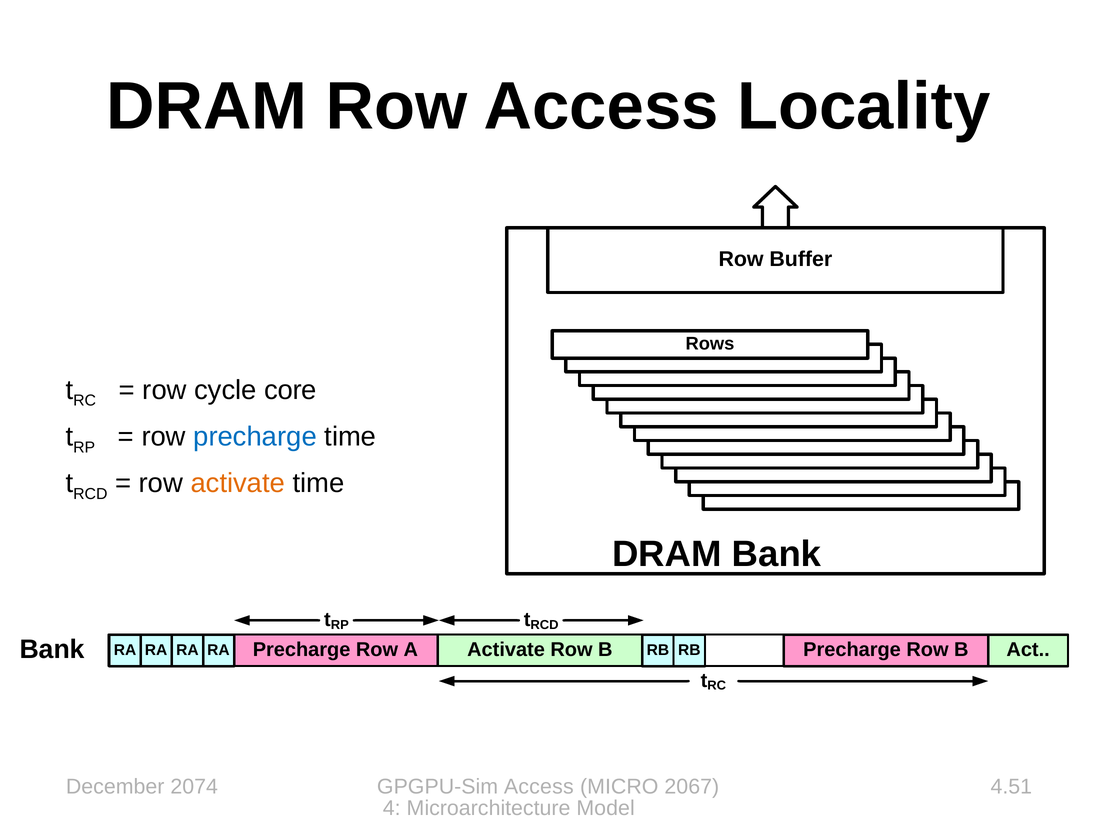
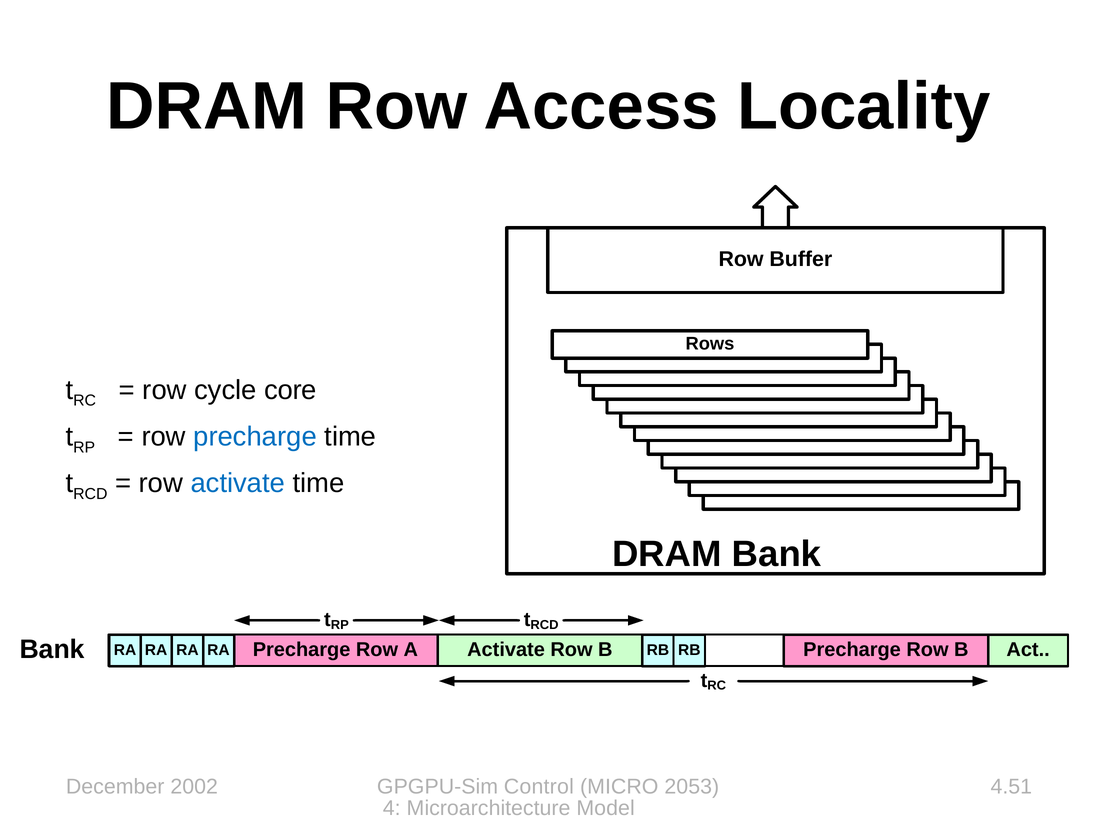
activate at (238, 483) colour: orange -> blue
2074: 2074 -> 2002
GPGPU-Sim Access: Access -> Control
2067: 2067 -> 2053
